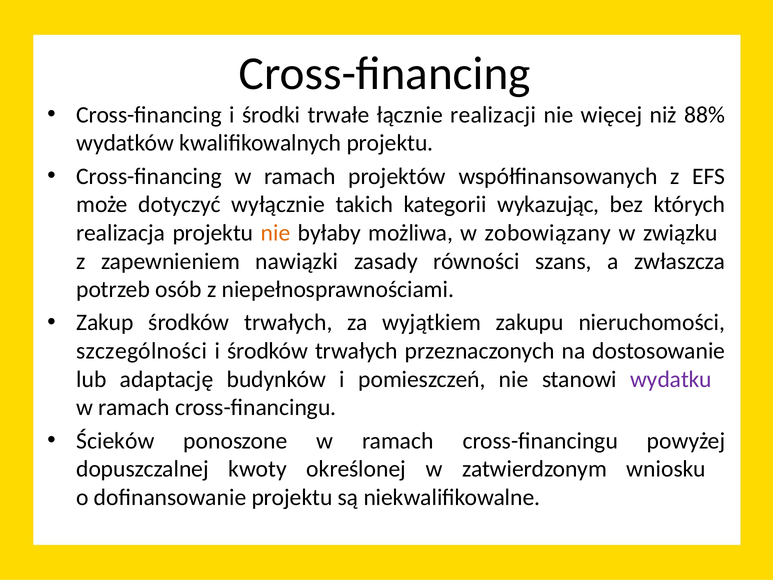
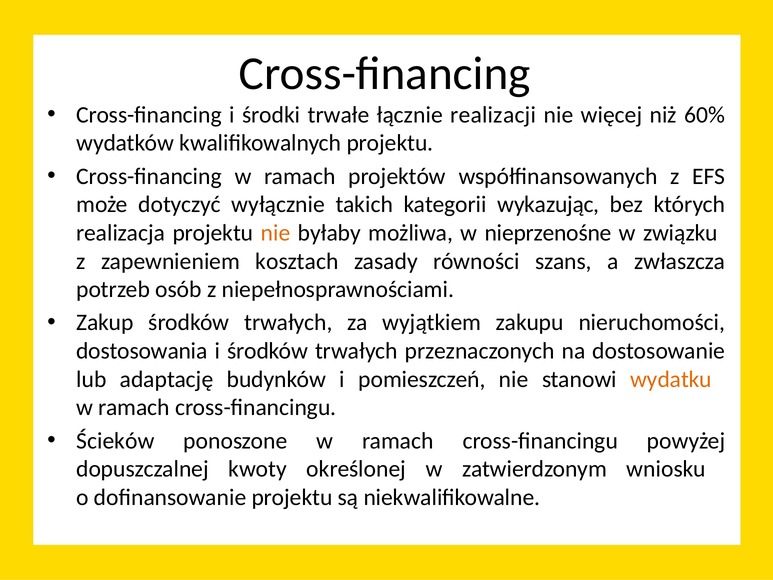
88%: 88% -> 60%
zobowiązany: zobowiązany -> nieprzenośne
nawiązki: nawiązki -> kosztach
szczególności: szczególności -> dostosowania
wydatku colour: purple -> orange
